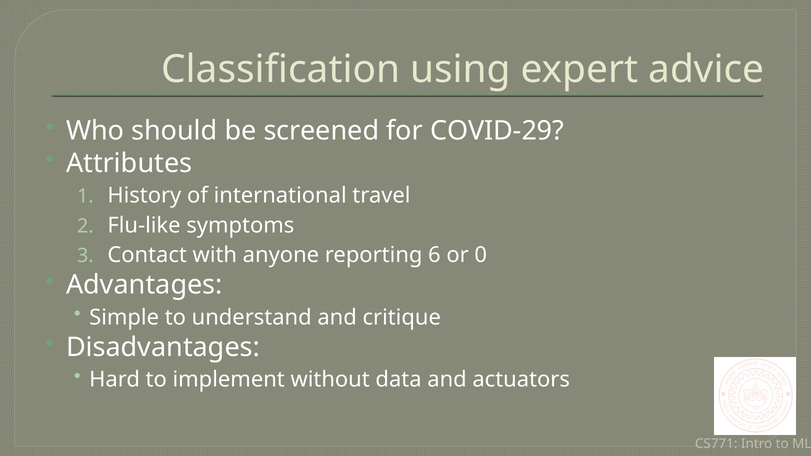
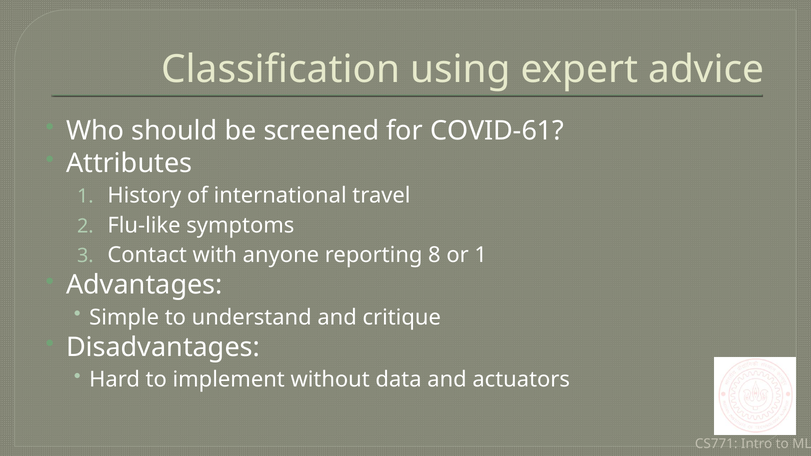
COVID-29: COVID-29 -> COVID-61
6: 6 -> 8
or 0: 0 -> 1
